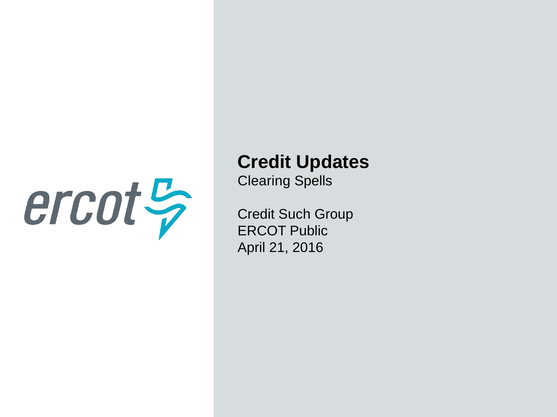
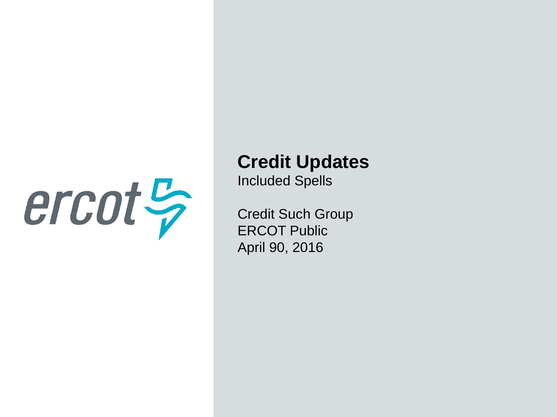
Clearing: Clearing -> Included
21: 21 -> 90
